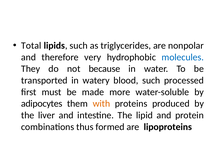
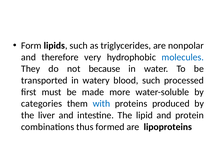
Total: Total -> Form
adipocytes: adipocytes -> categories
with colour: orange -> blue
